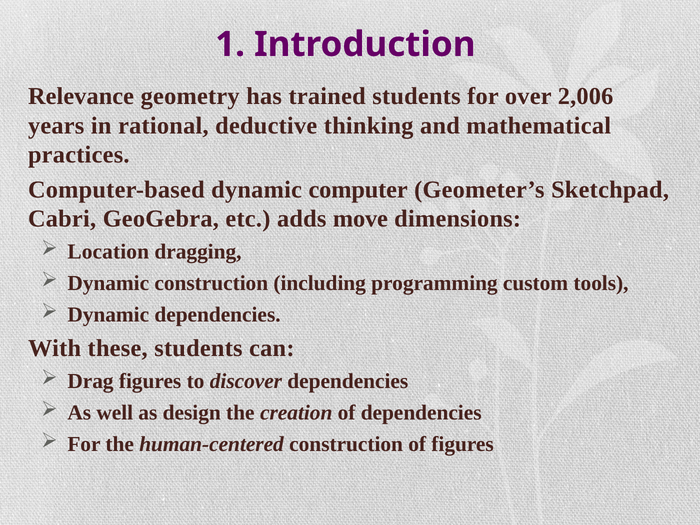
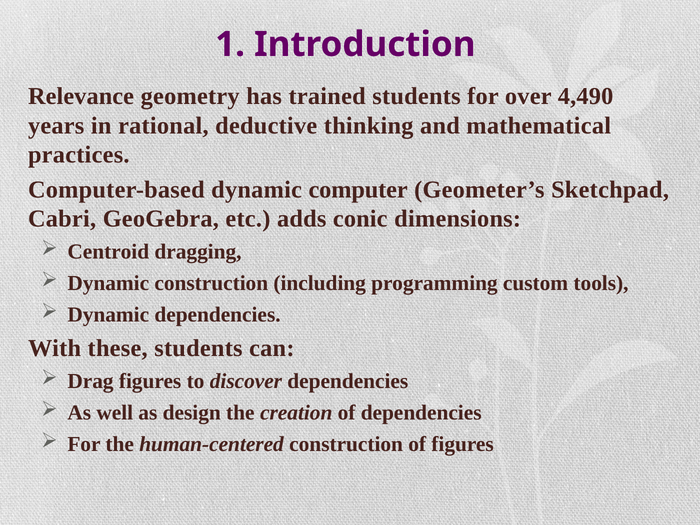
2,006: 2,006 -> 4,490
move: move -> conic
Location: Location -> Centroid
